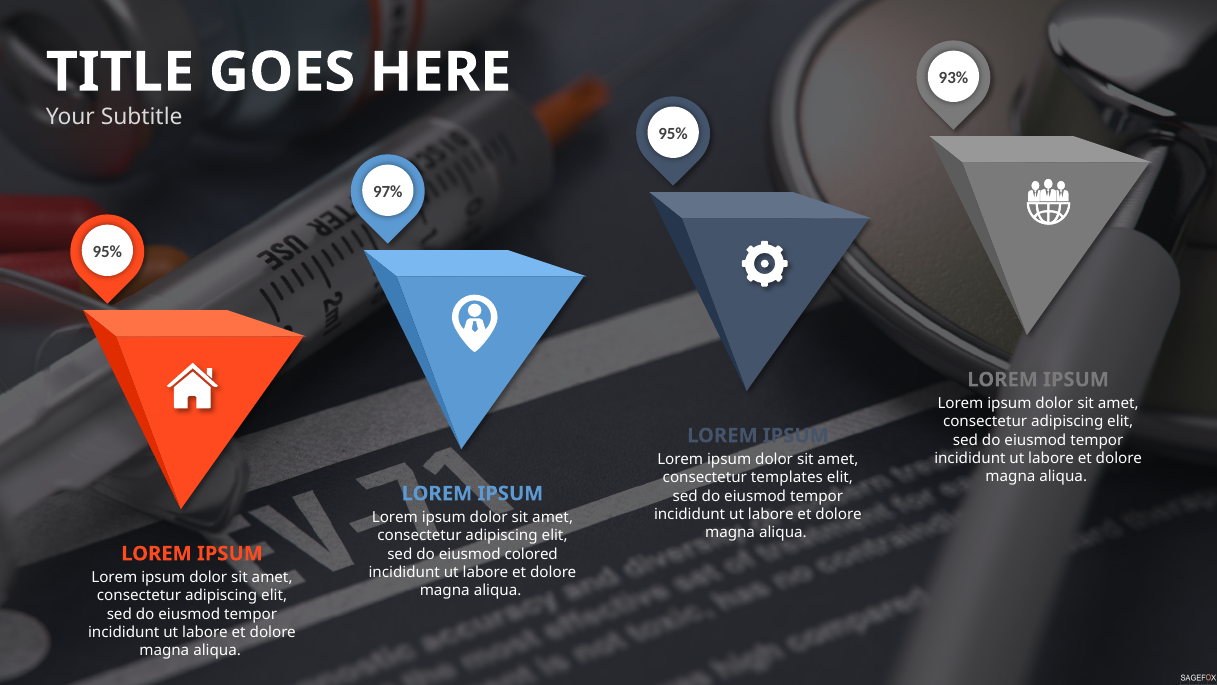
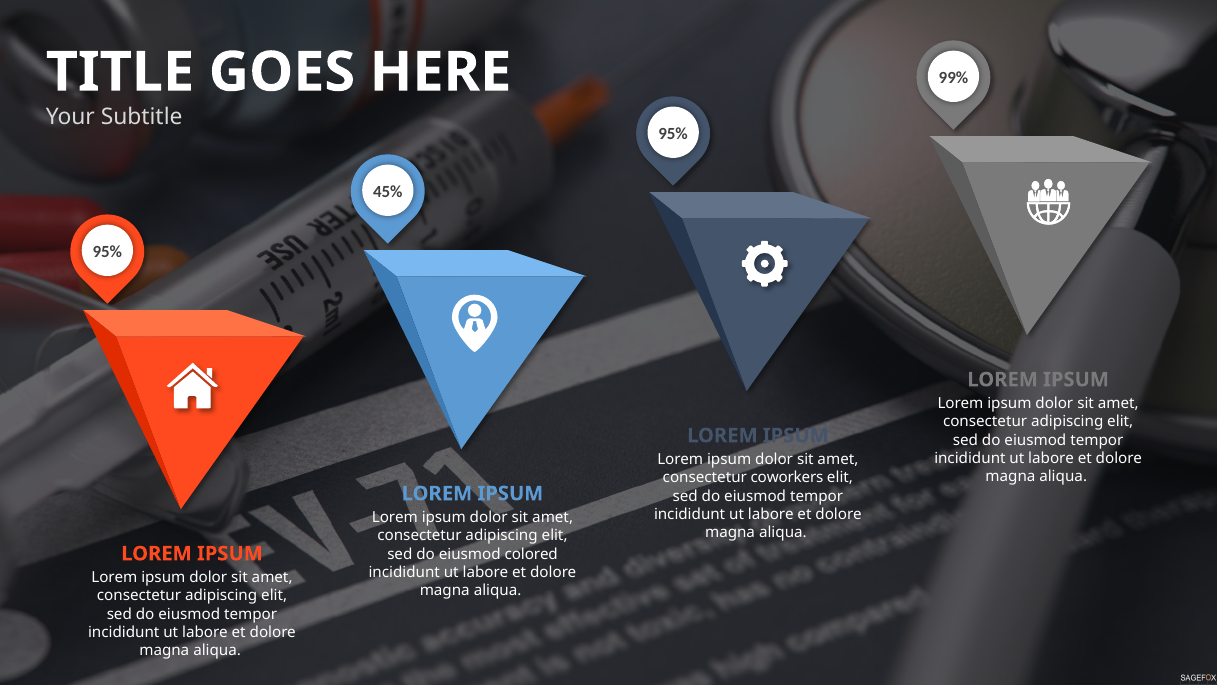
93%: 93% -> 99%
97%: 97% -> 45%
templates: templates -> coworkers
